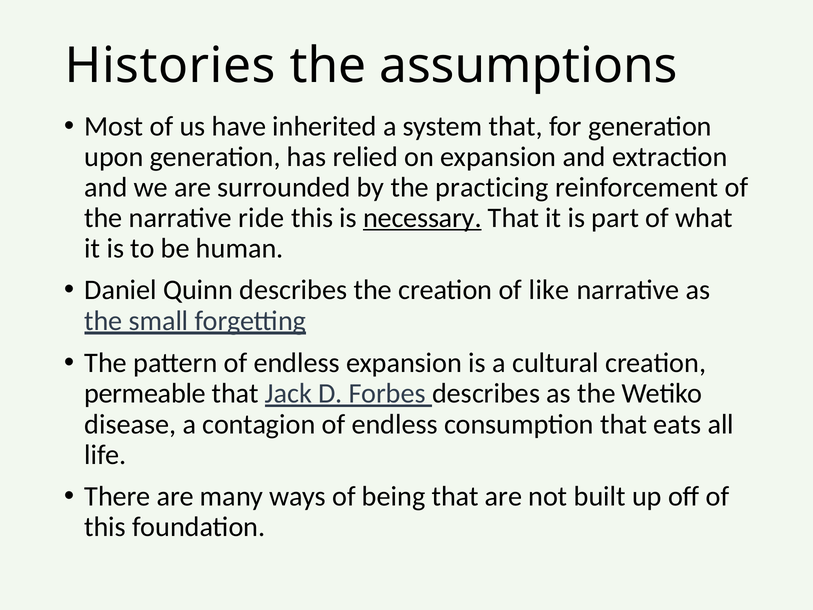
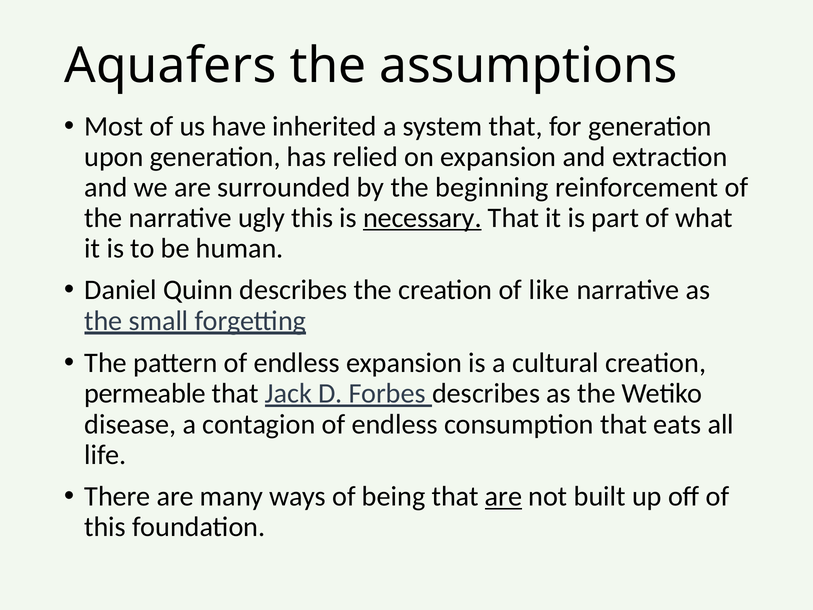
Histories: Histories -> Aquafers
practicing: practicing -> beginning
ride: ride -> ugly
are at (504, 496) underline: none -> present
